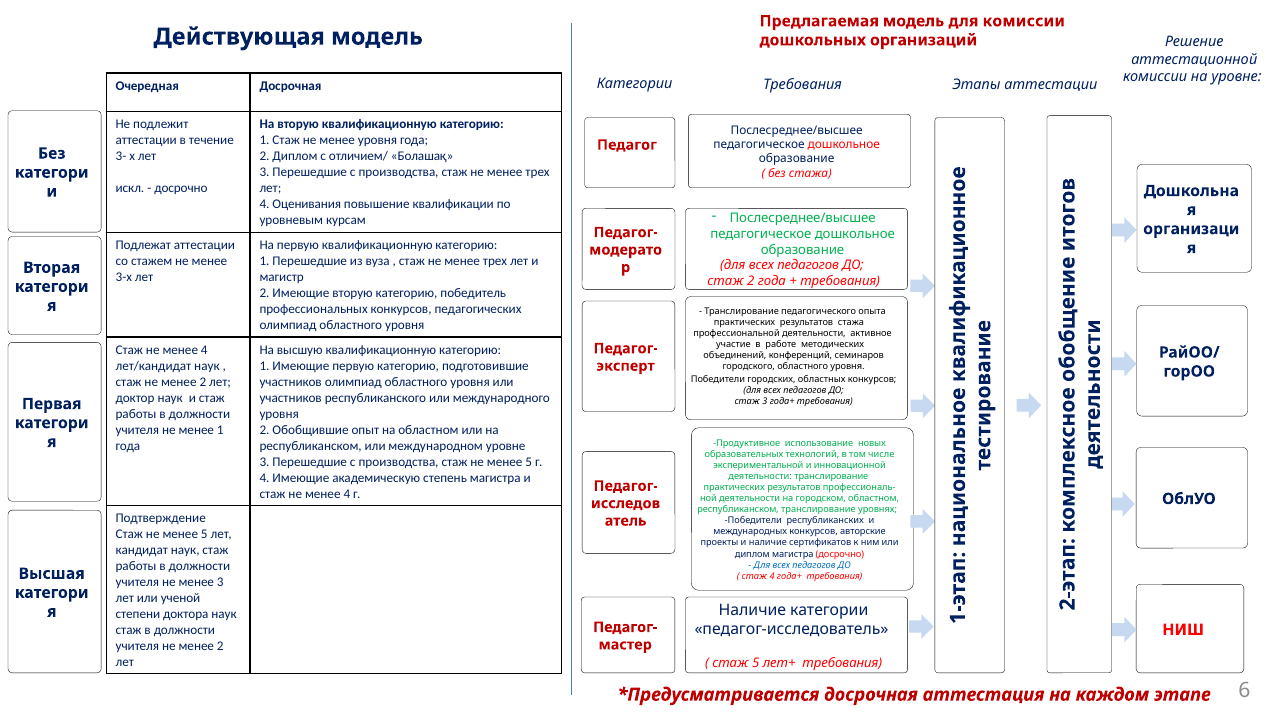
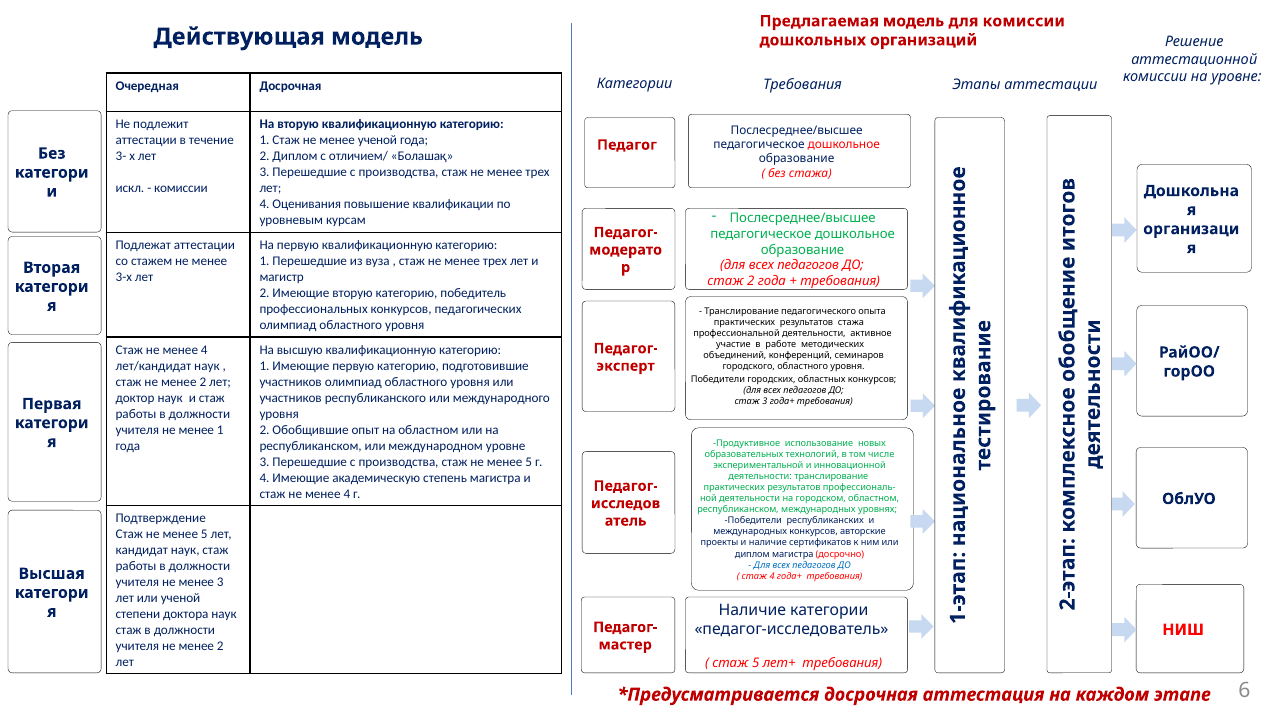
менее уровня: уровня -> ученой
досрочно at (181, 188): досрочно -> комиссии
республиканском транслирование: транслирование -> международных
